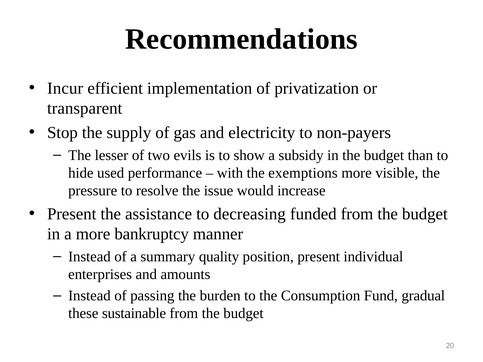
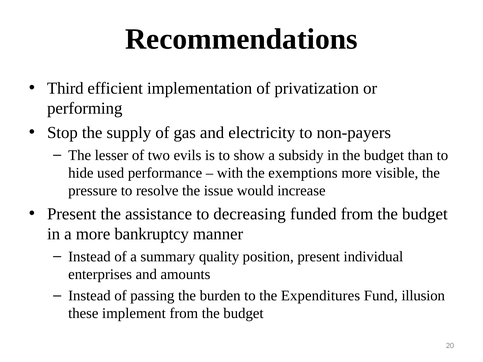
Incur: Incur -> Third
transparent: transparent -> performing
Consumption: Consumption -> Expenditures
gradual: gradual -> illusion
sustainable: sustainable -> implement
